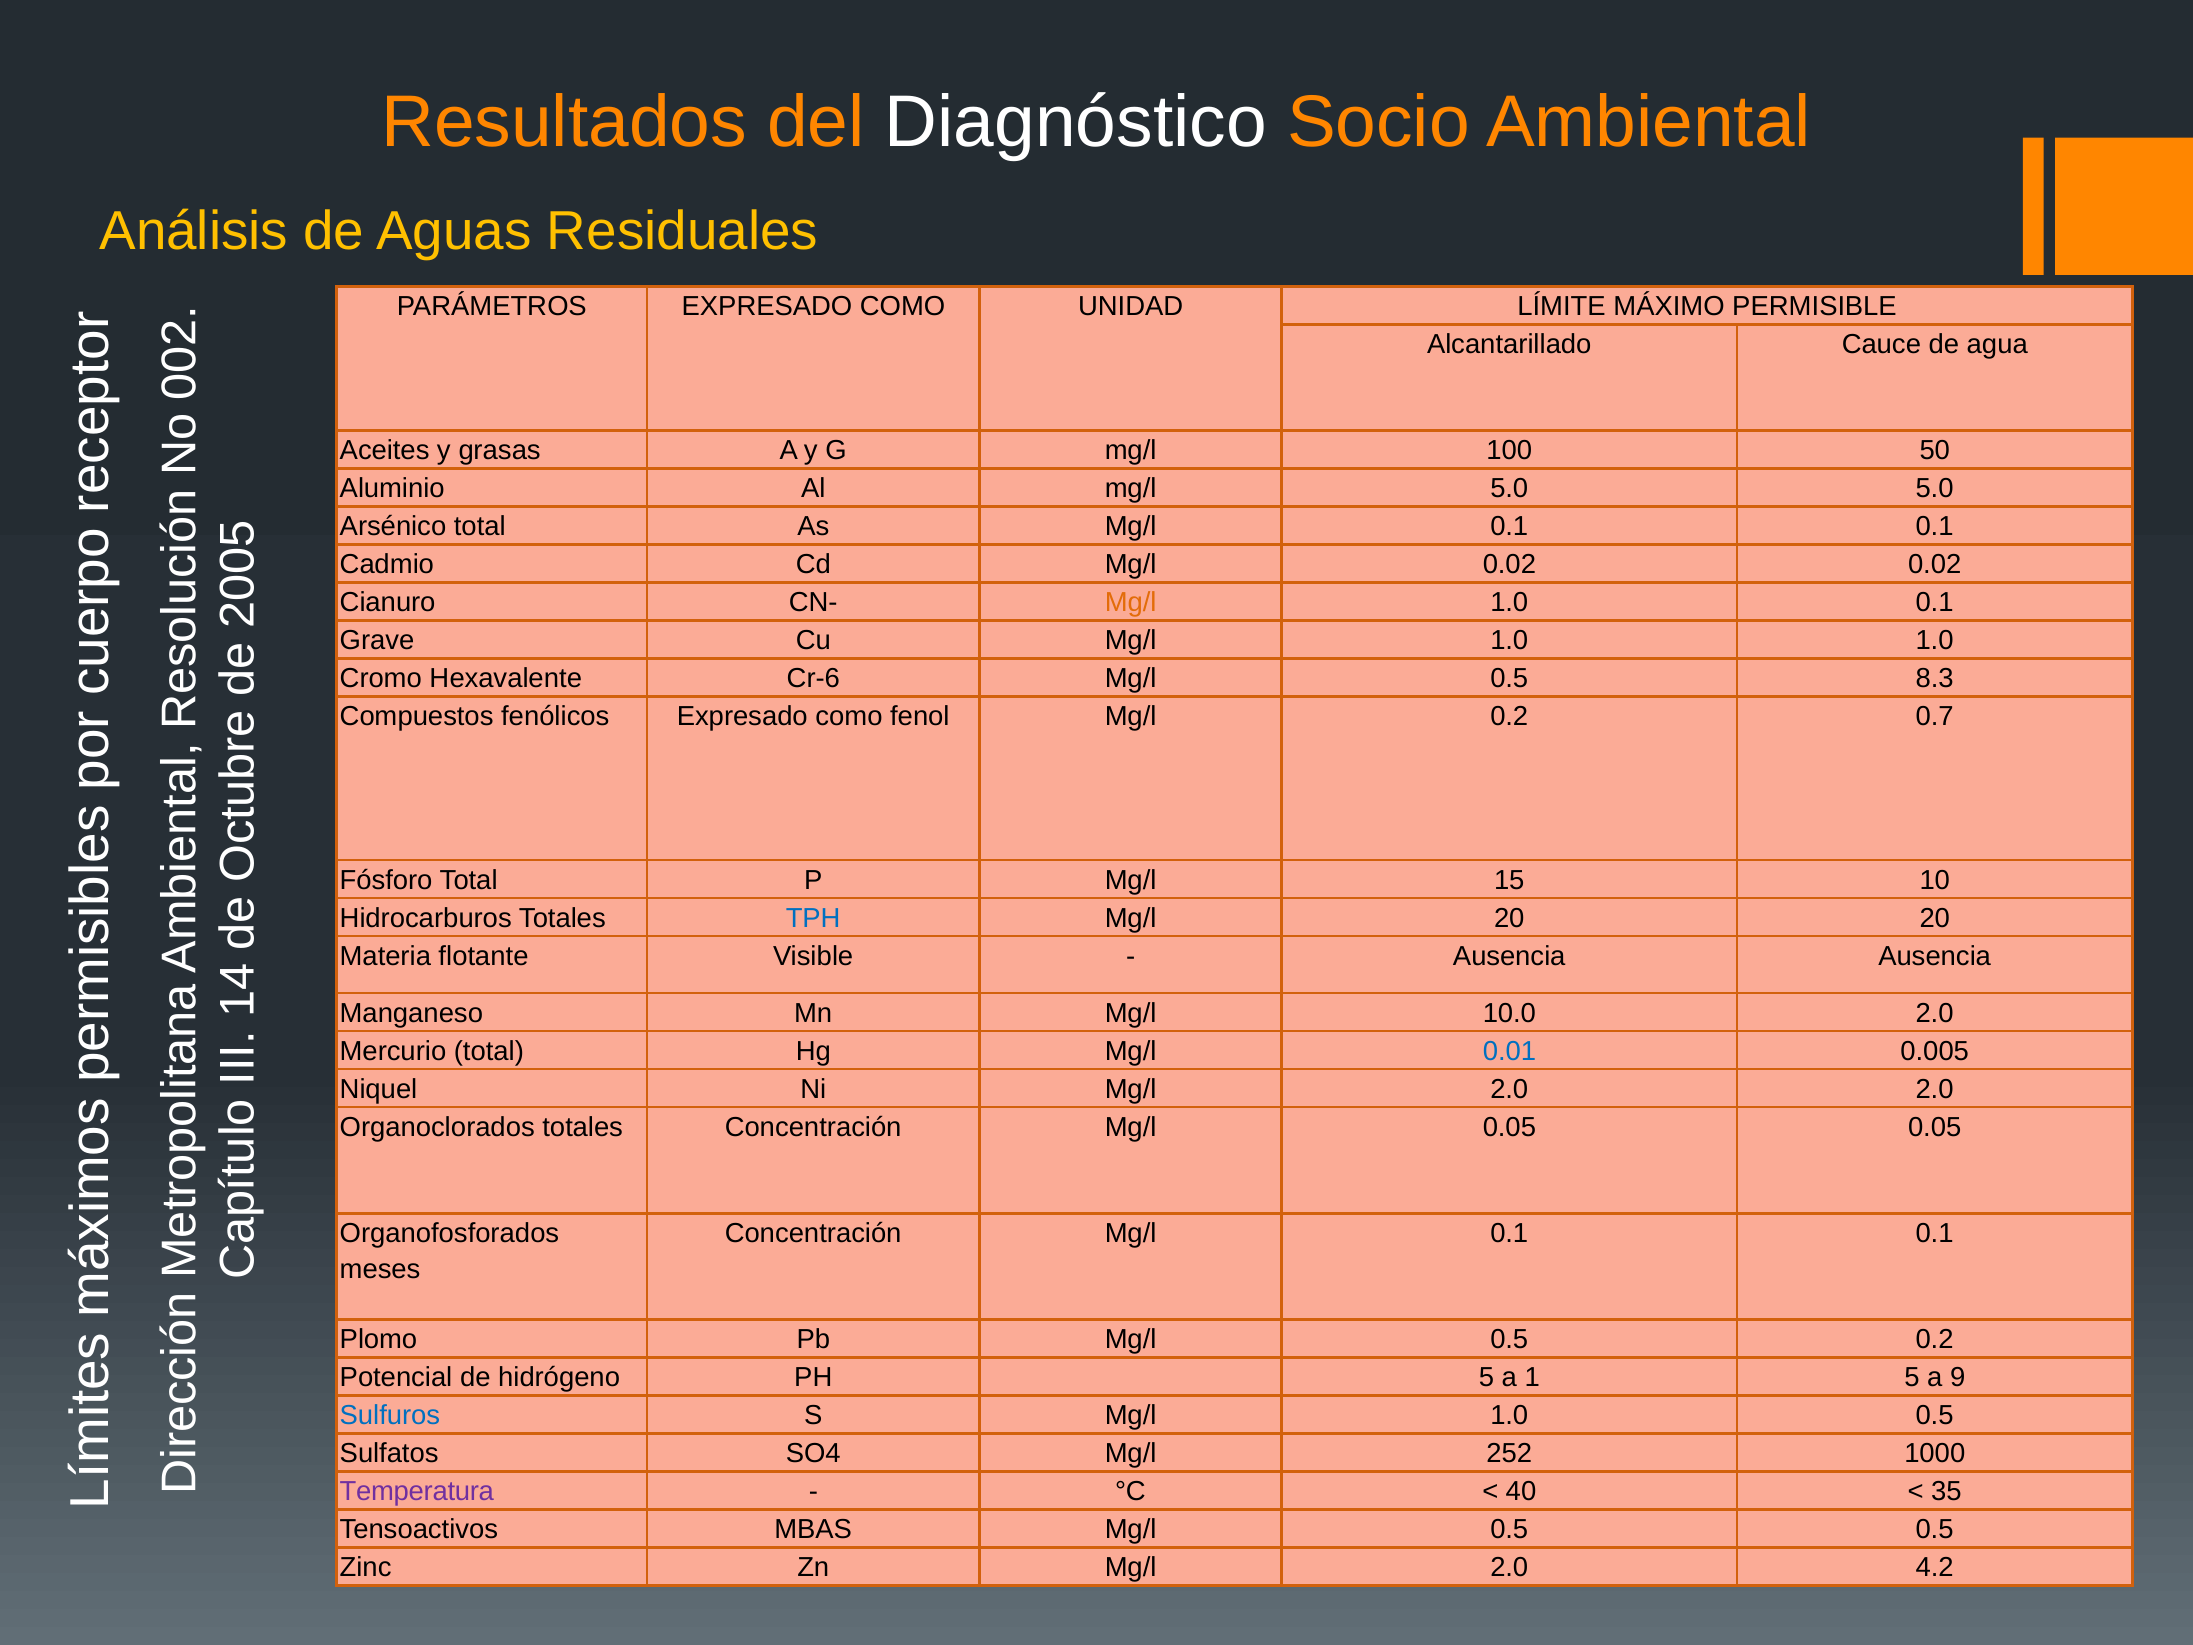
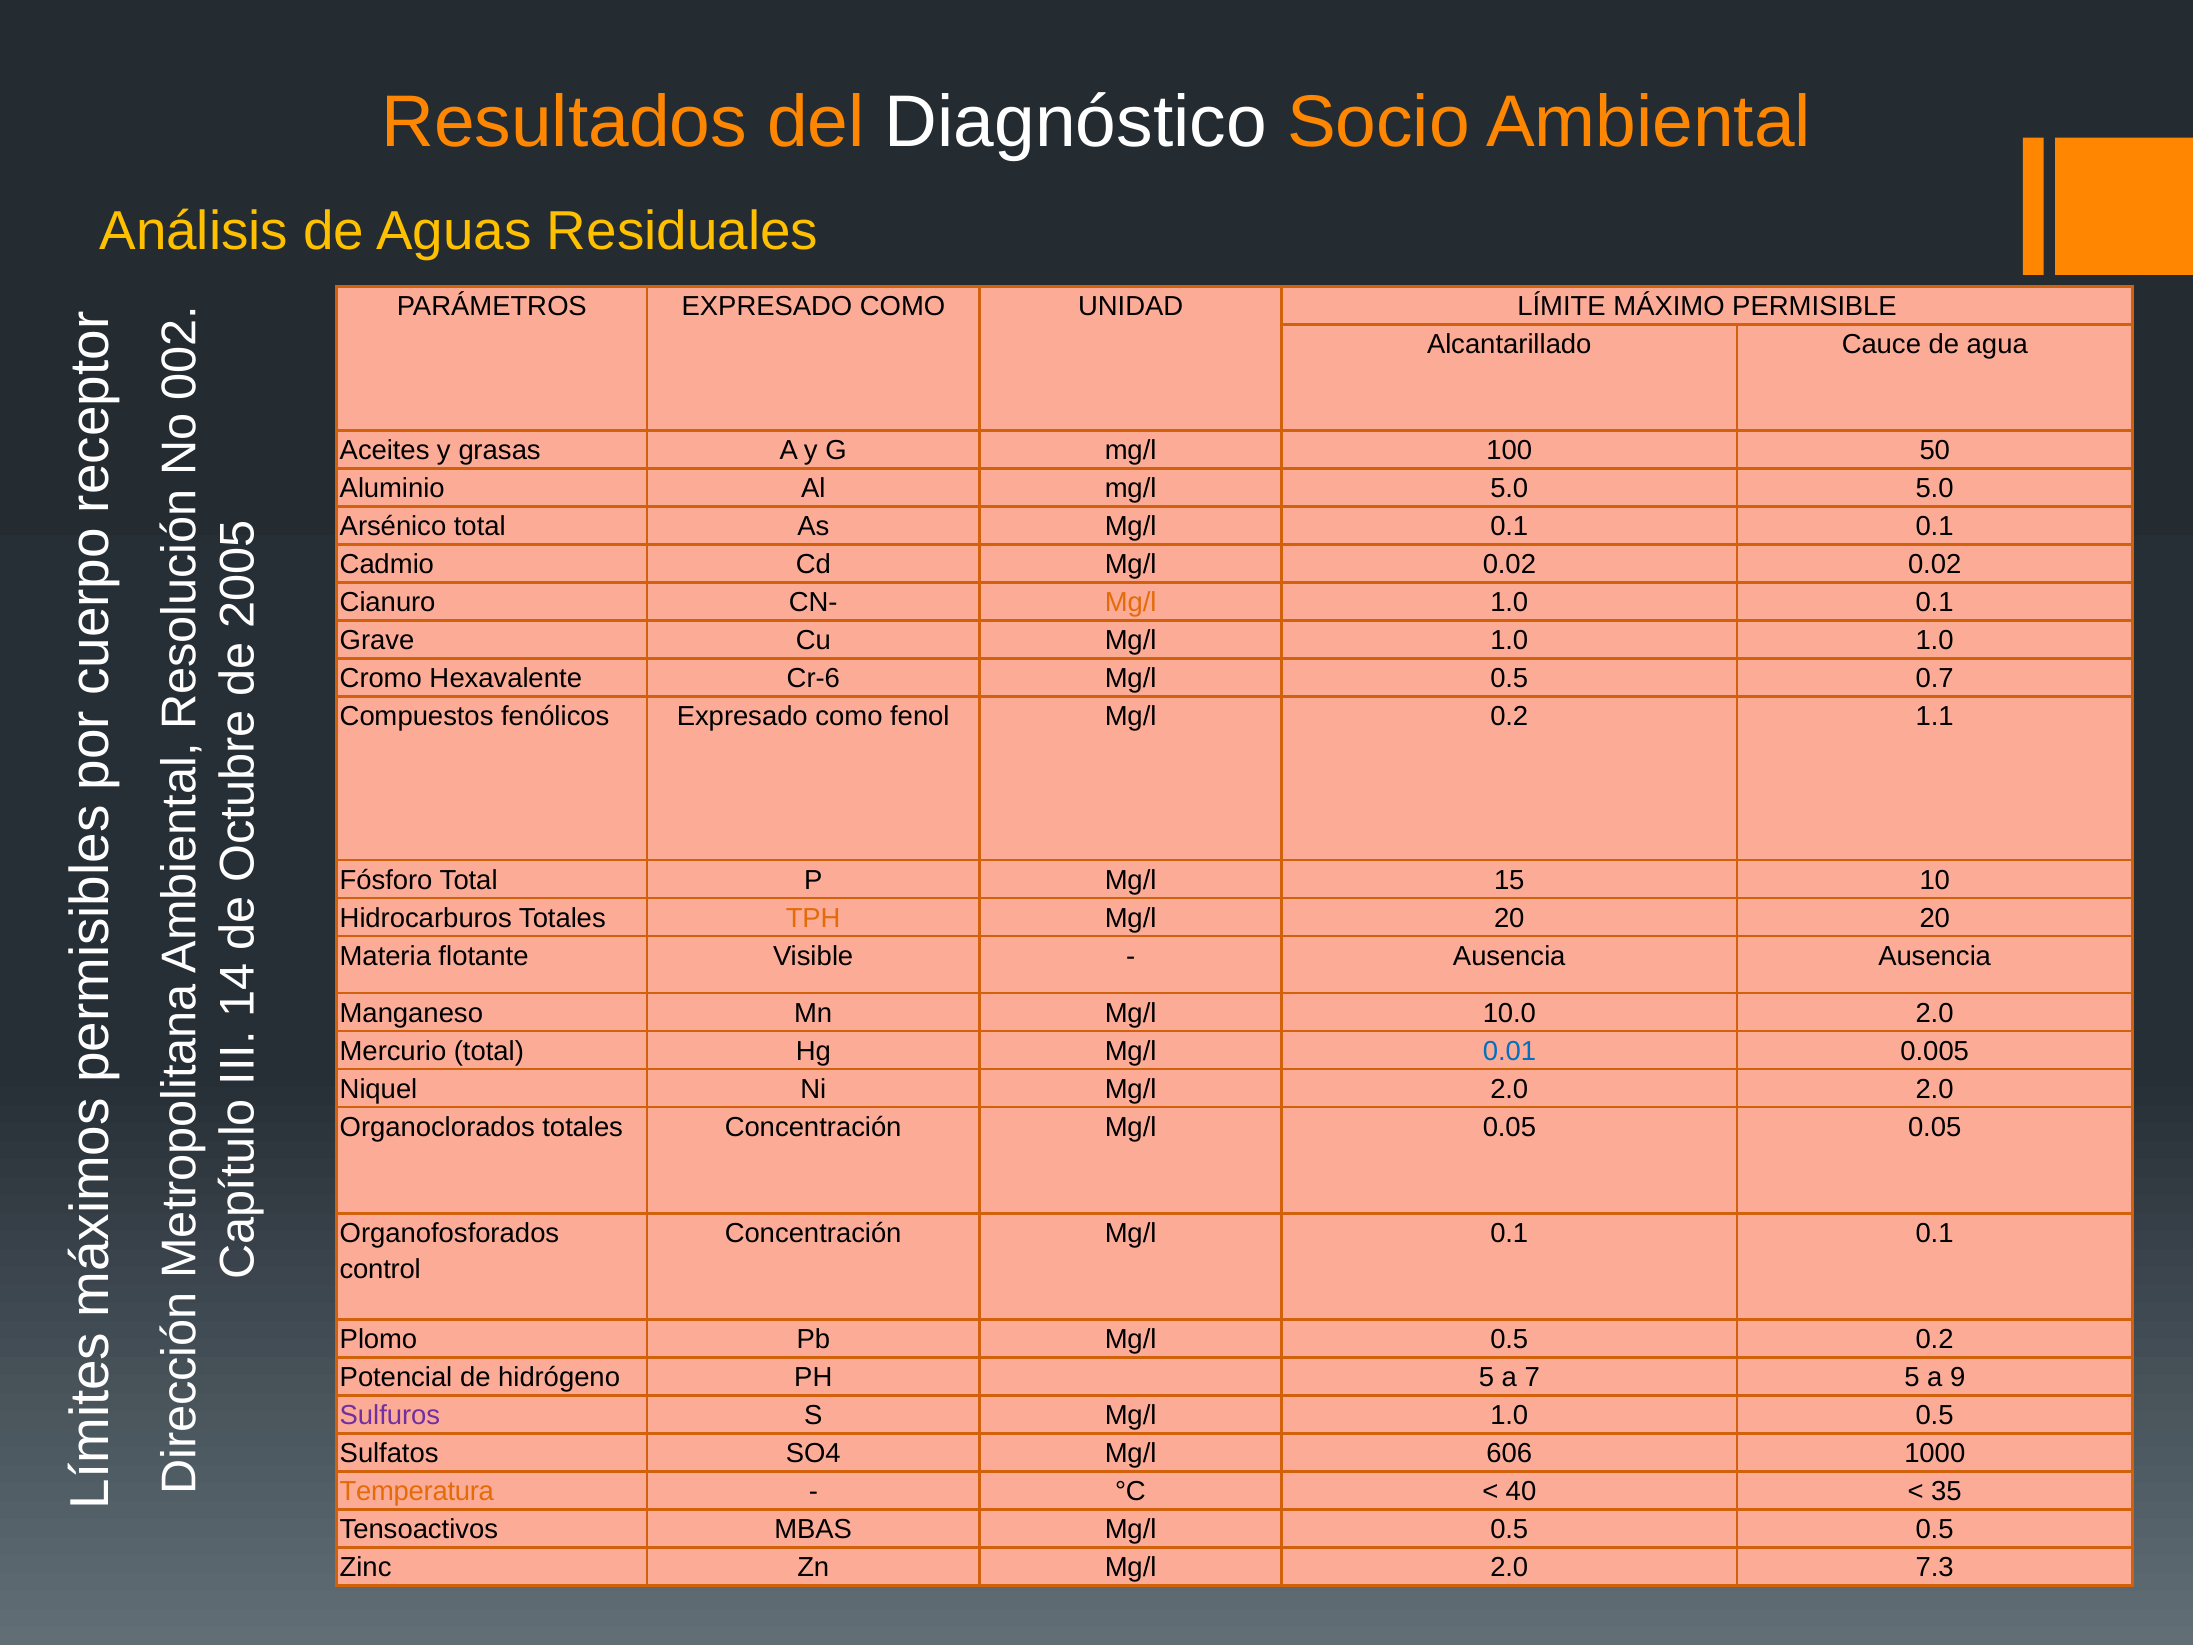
8.3: 8.3 -> 0.7
0.7: 0.7 -> 1.1
TPH colour: blue -> orange
meses: meses -> control
a 1: 1 -> 7
Sulfuros colour: blue -> purple
252: 252 -> 606
Temperatura colour: purple -> orange
4.2: 4.2 -> 7.3
